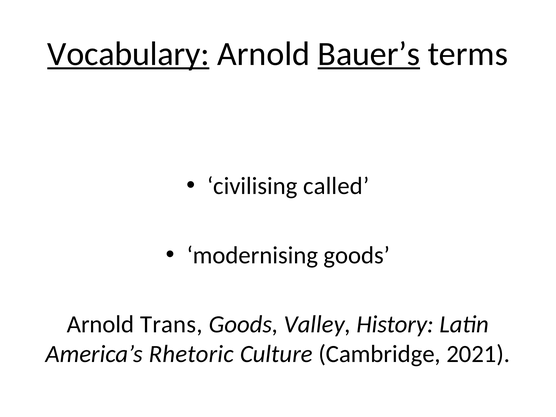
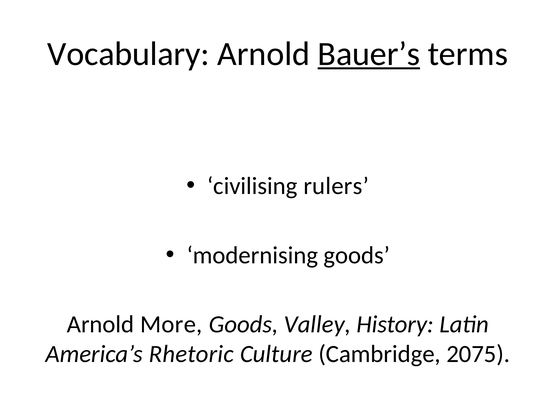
Vocabulary underline: present -> none
called: called -> rulers
Trans: Trans -> More
2021: 2021 -> 2075
